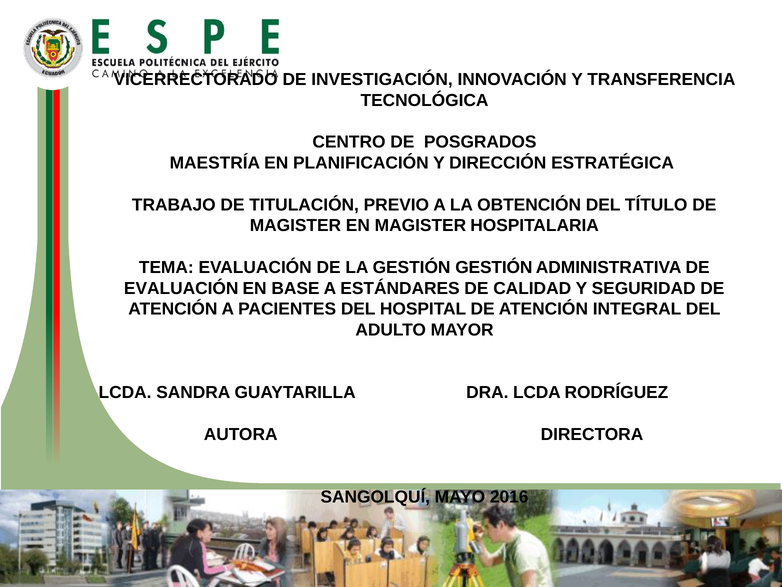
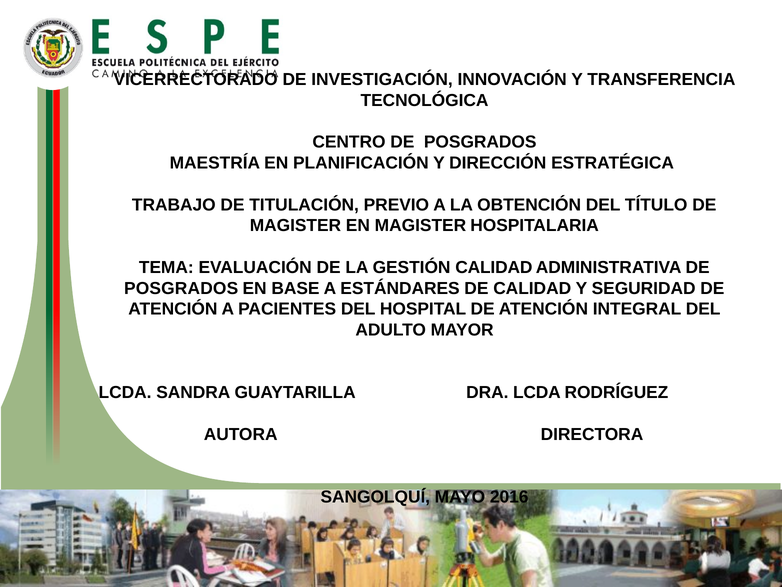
GESTIÓN GESTIÓN: GESTIÓN -> CALIDAD
EVALUACIÓN at (181, 288): EVALUACIÓN -> POSGRADOS
